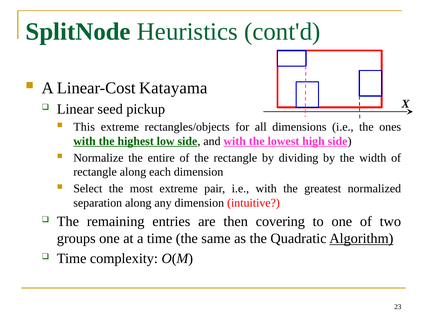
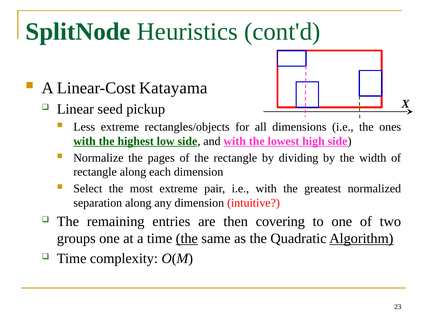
This: This -> Less
entire: entire -> pages
the at (187, 239) underline: none -> present
